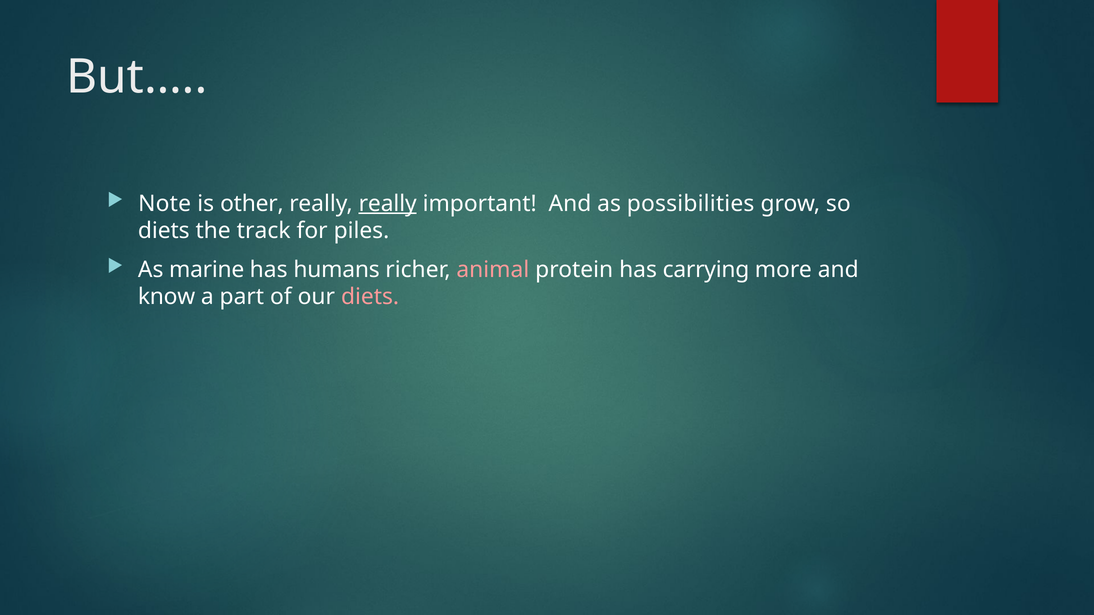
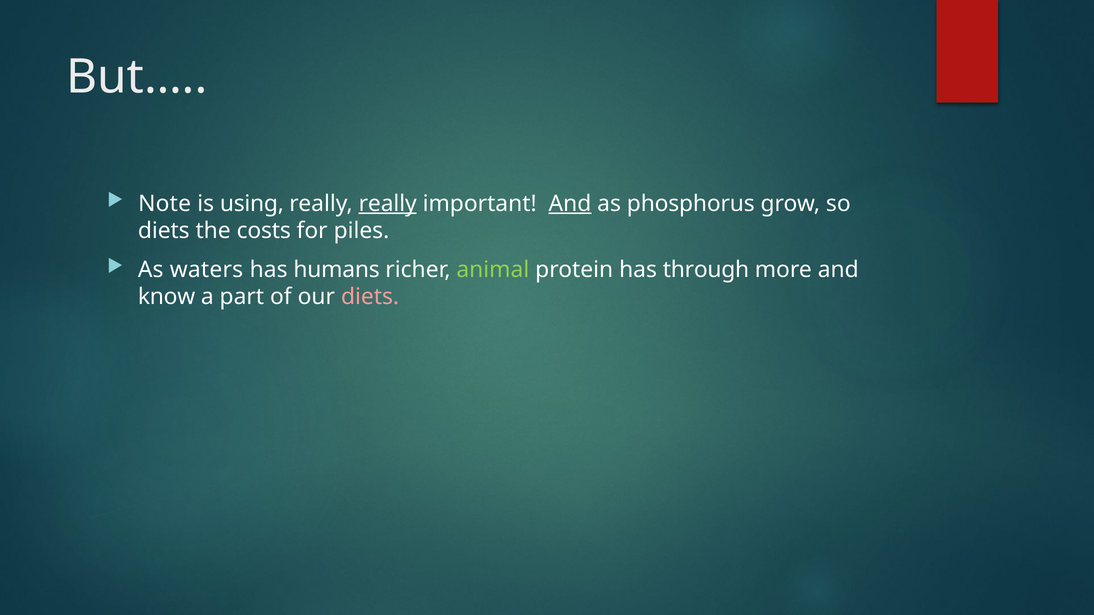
other: other -> using
And at (570, 204) underline: none -> present
possibilities: possibilities -> phosphorus
track: track -> costs
marine: marine -> waters
animal colour: pink -> light green
carrying: carrying -> through
